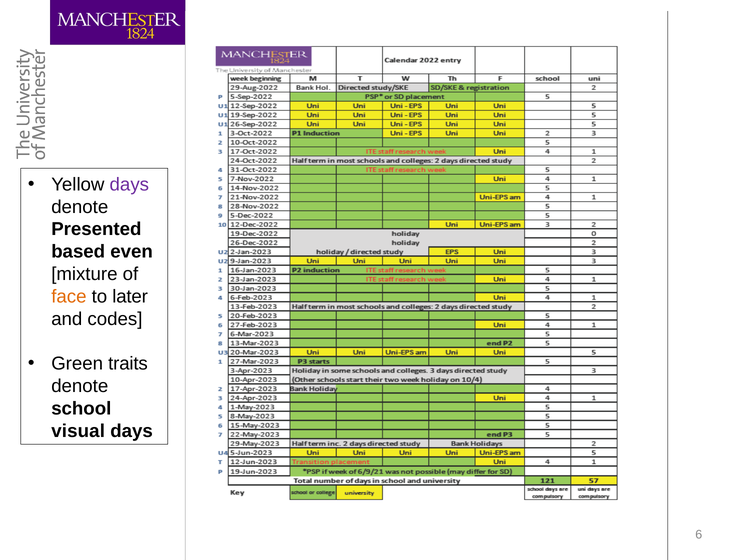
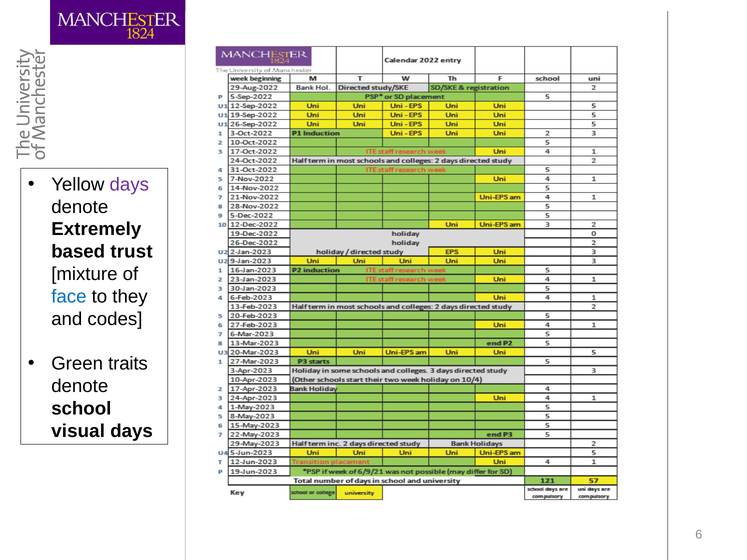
Presented: Presented -> Extremely
even: even -> trust
face colour: orange -> blue
later: later -> they
